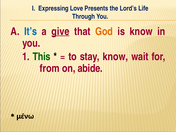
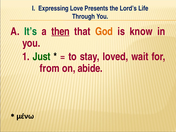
It’s colour: blue -> green
give: give -> then
This: This -> Just
stay know: know -> loved
